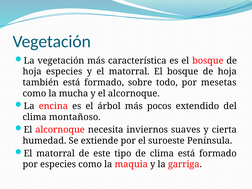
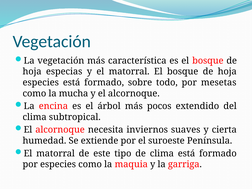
hoja especies: especies -> especias
también at (41, 82): también -> especies
montañoso: montañoso -> subtropical
